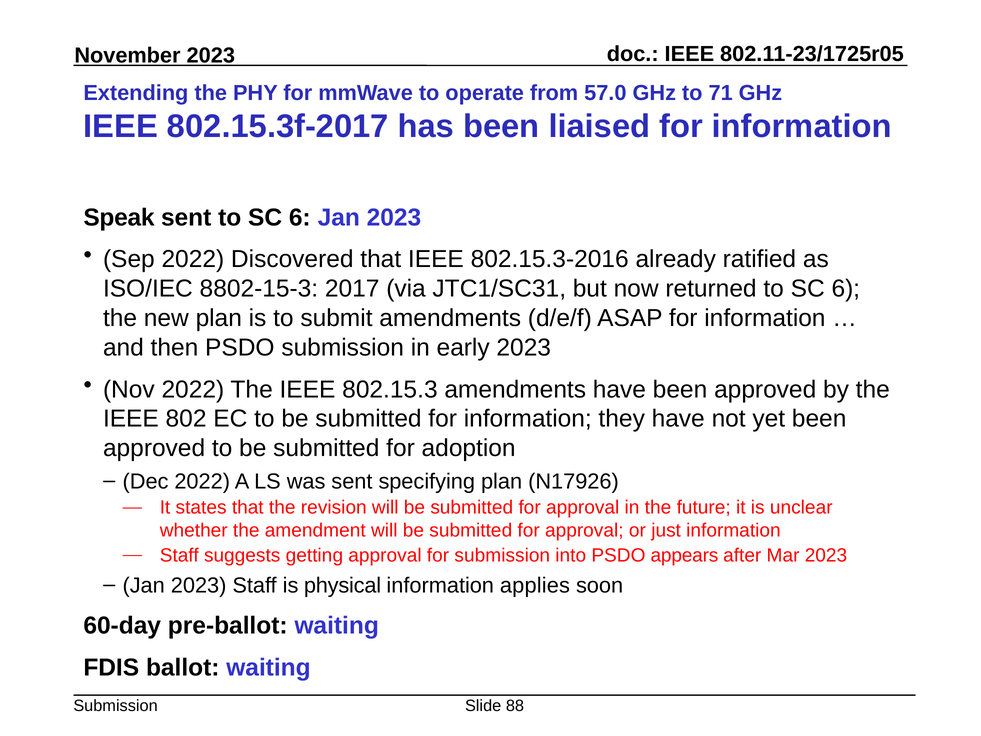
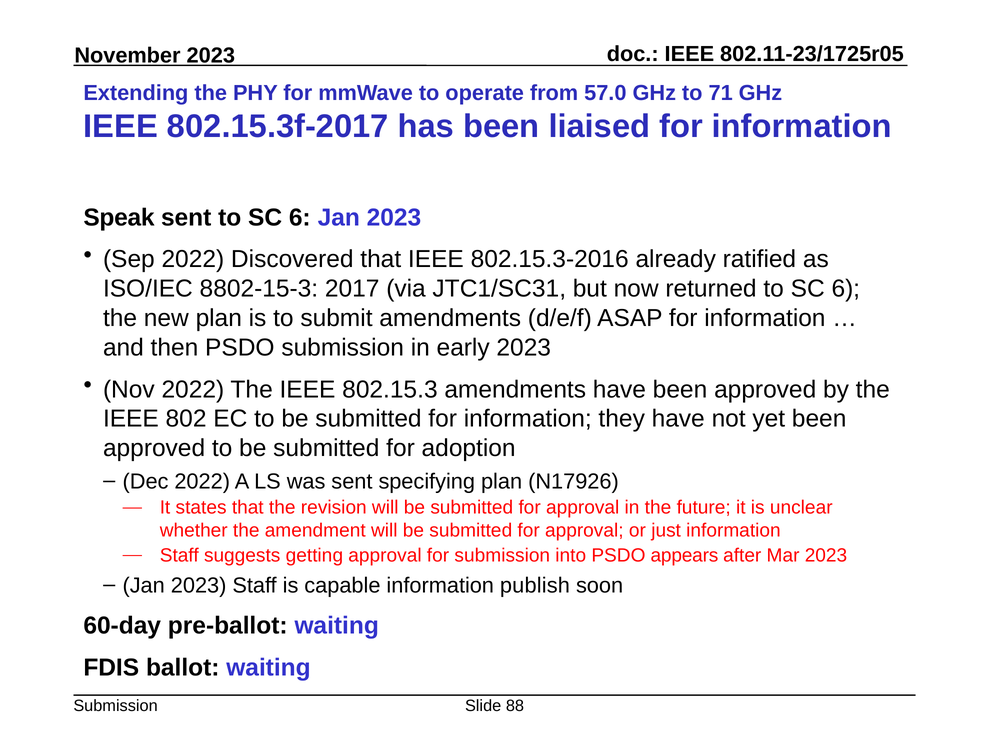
physical: physical -> capable
applies: applies -> publish
